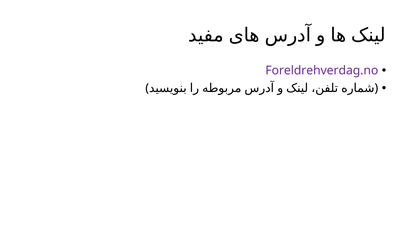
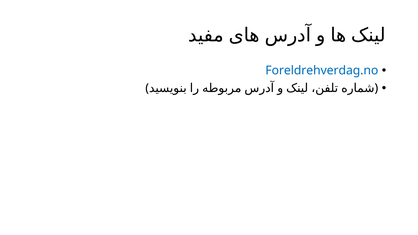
Foreldrehverdag.no colour: purple -> blue
